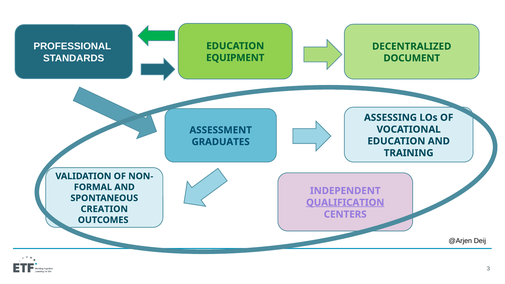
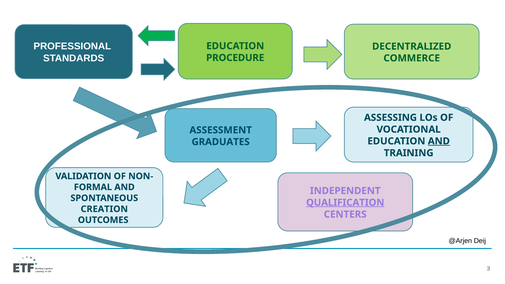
EQUIPMENT: EQUIPMENT -> PROCEDURE
DOCUMENT: DOCUMENT -> COMMERCE
AND at (439, 141) underline: none -> present
